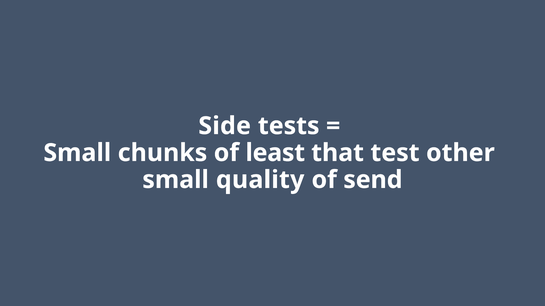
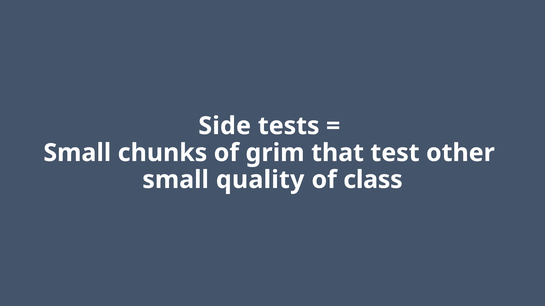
least: least -> grim
send: send -> class
